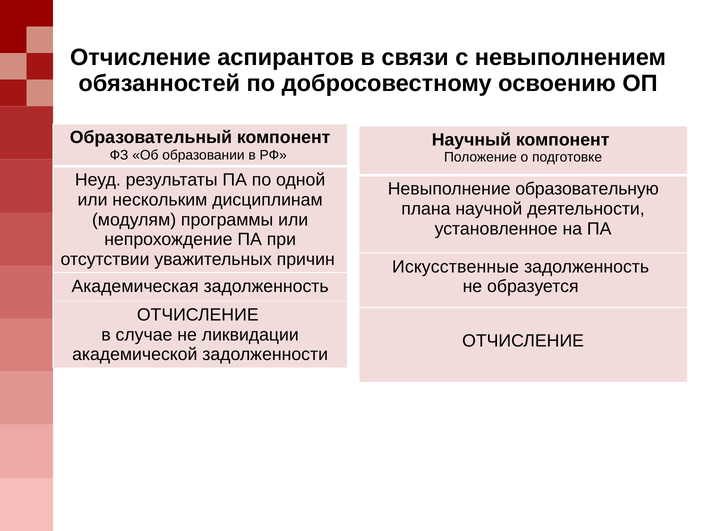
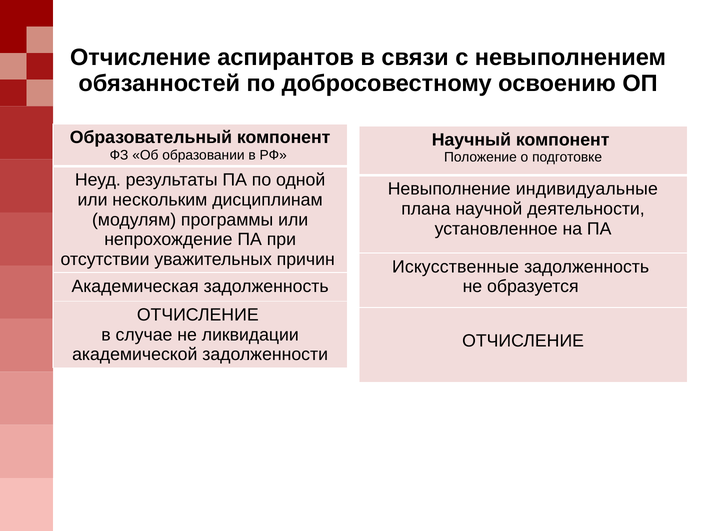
образовательную: образовательную -> индивидуальные
